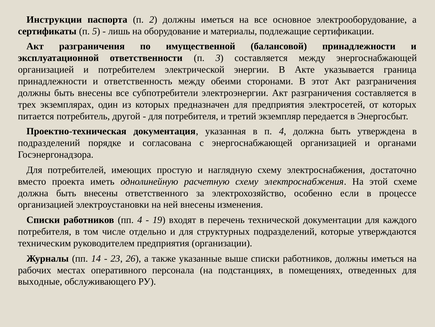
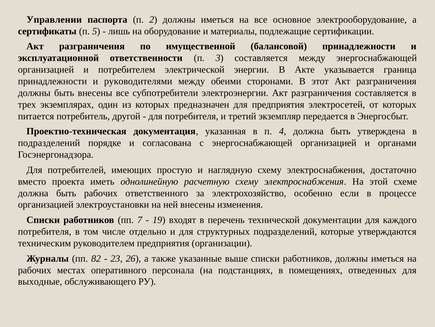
Инструкции: Инструкции -> Управлении
ответственность: ответственность -> руководителями
должна быть внесены: внесены -> рабочих
пп 4: 4 -> 7
14: 14 -> 82
